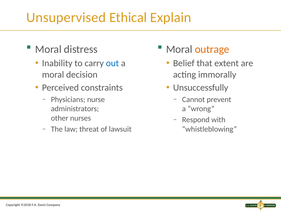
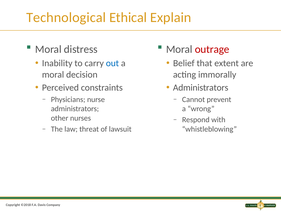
Unsupervised: Unsupervised -> Technological
outrage colour: orange -> red
Unsuccessfully at (201, 88): Unsuccessfully -> Administrators
